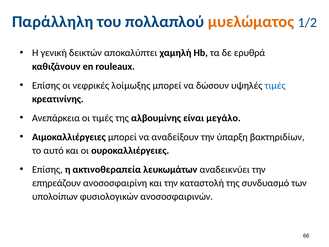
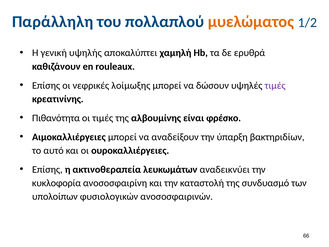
δεικτών: δεικτών -> υψηλής
τιμές at (275, 85) colour: blue -> purple
Ανεπάρκεια: Ανεπάρκεια -> Πιθανότητα
μεγάλο: μεγάλο -> φρέσκο
επηρεάζουν: επηρεάζουν -> κυκλοφορία
